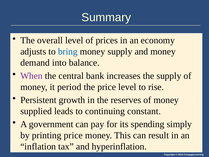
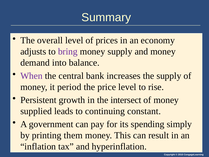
bring colour: blue -> purple
reserves: reserves -> intersect
printing price: price -> them
